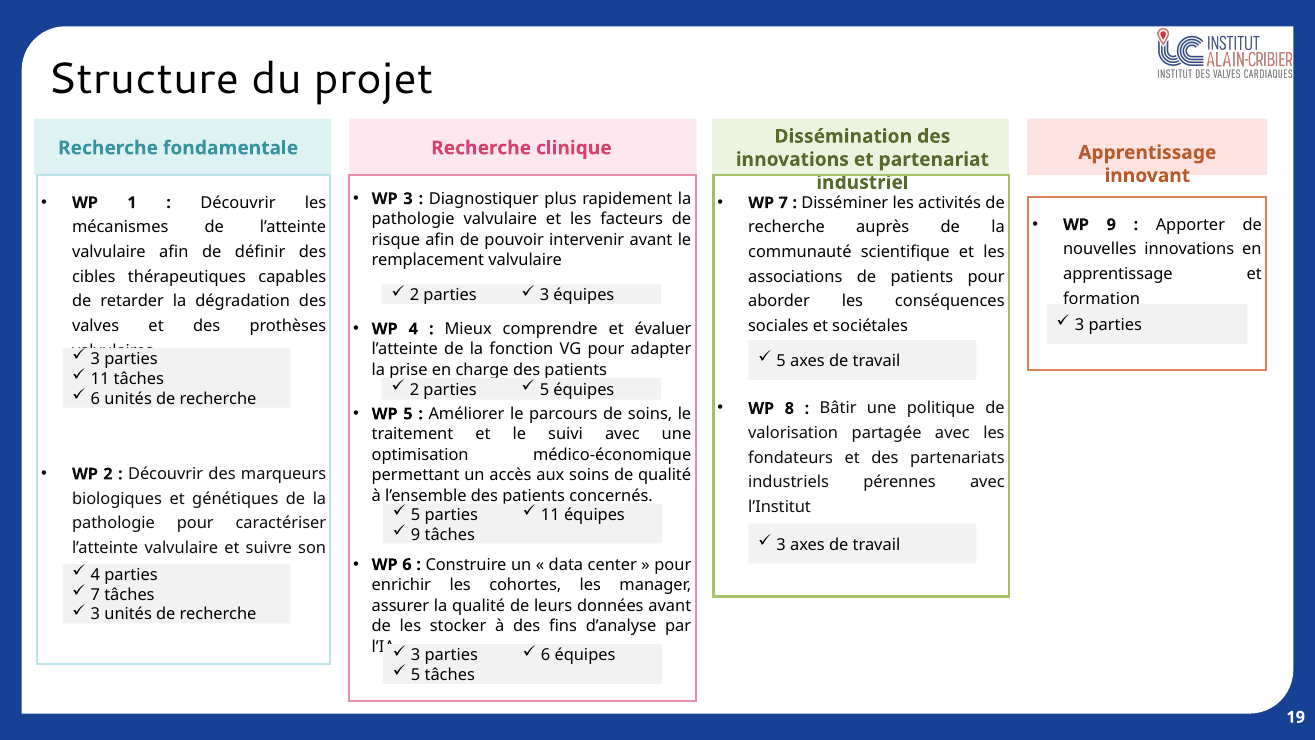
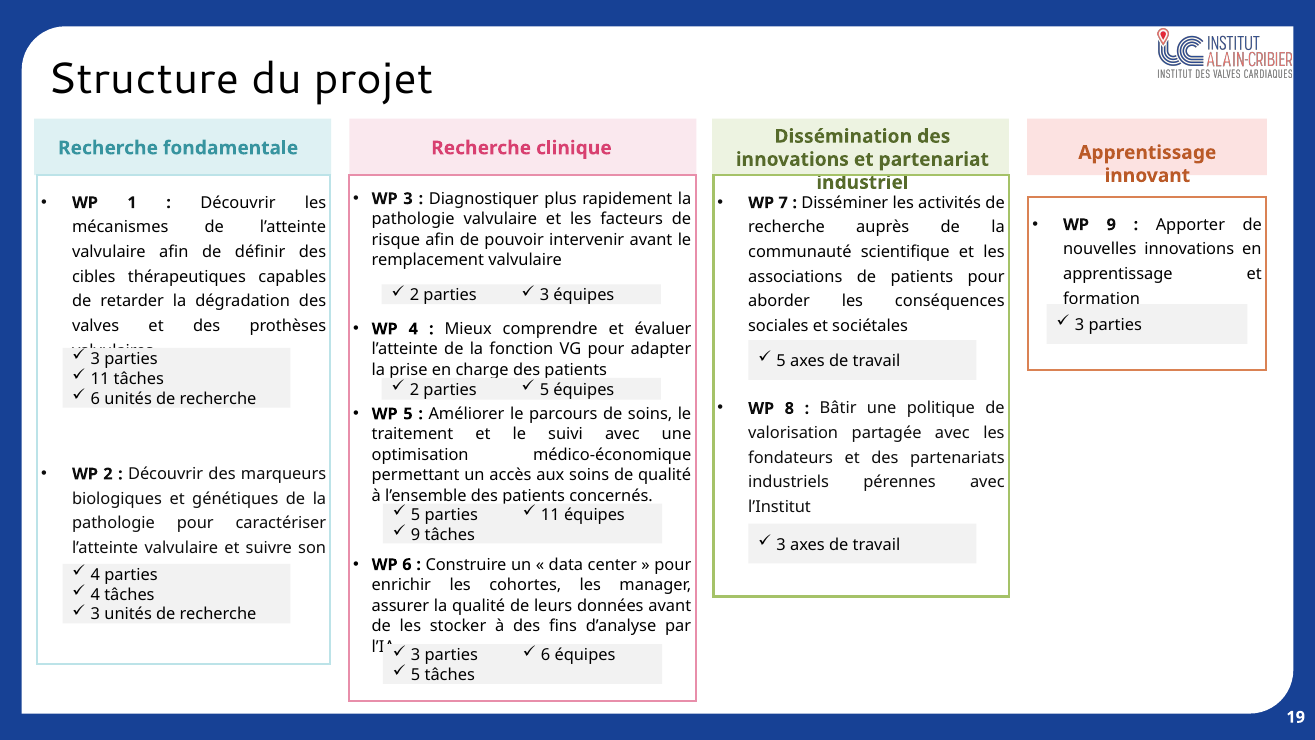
7 at (95, 595): 7 -> 4
